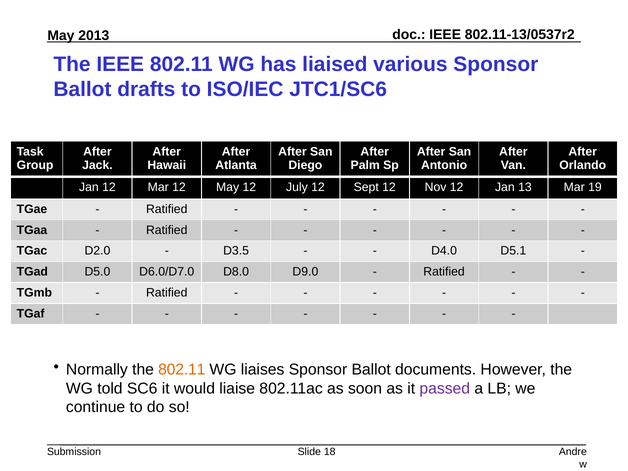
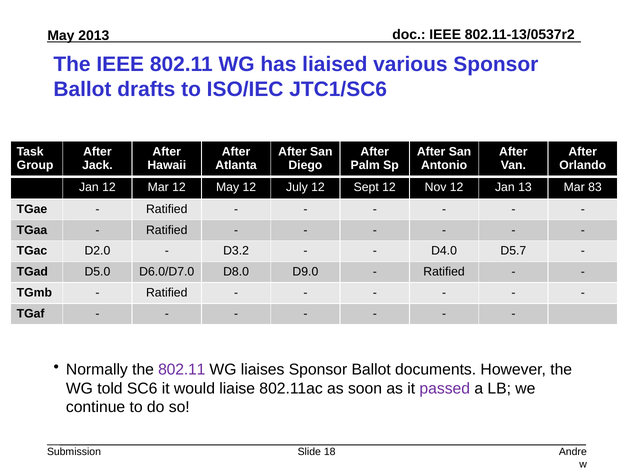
19: 19 -> 83
D3.5: D3.5 -> D3.2
D5.1: D5.1 -> D5.7
802.11 at (182, 370) colour: orange -> purple
